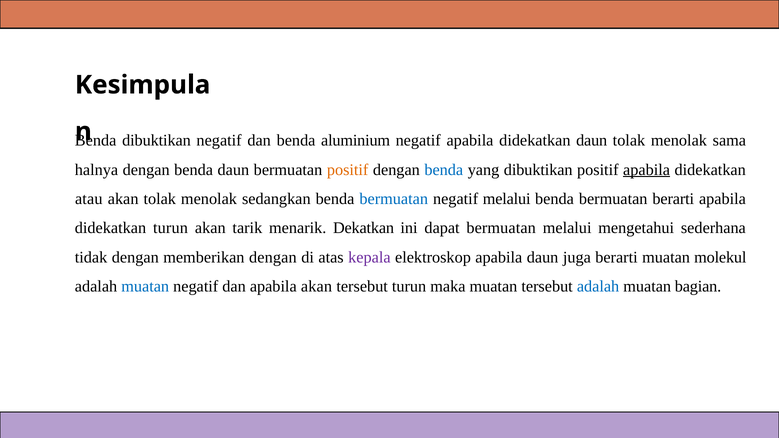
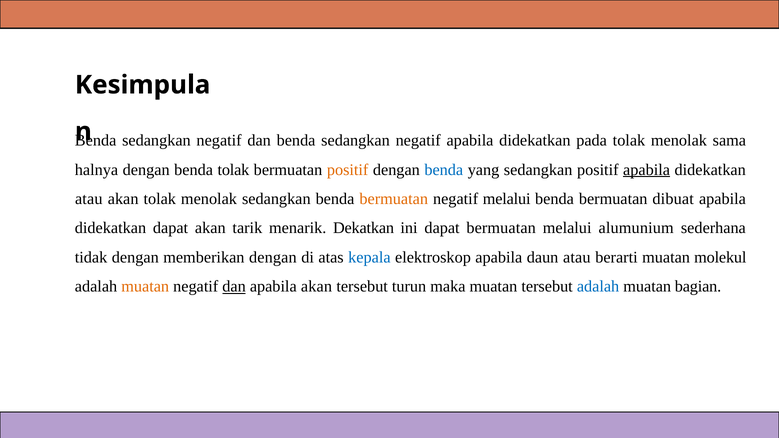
dibuktikan at (156, 141): dibuktikan -> sedangkan
dan benda aluminium: aluminium -> sedangkan
didekatkan daun: daun -> pada
benda daun: daun -> tolak
yang dibuktikan: dibuktikan -> sedangkan
bermuatan at (394, 199) colour: blue -> orange
bermuatan berarti: berarti -> dibuat
didekatkan turun: turun -> dapat
mengetahui: mengetahui -> alumunium
kepala colour: purple -> blue
daun juga: juga -> atau
muatan at (145, 287) colour: blue -> orange
dan at (234, 287) underline: none -> present
